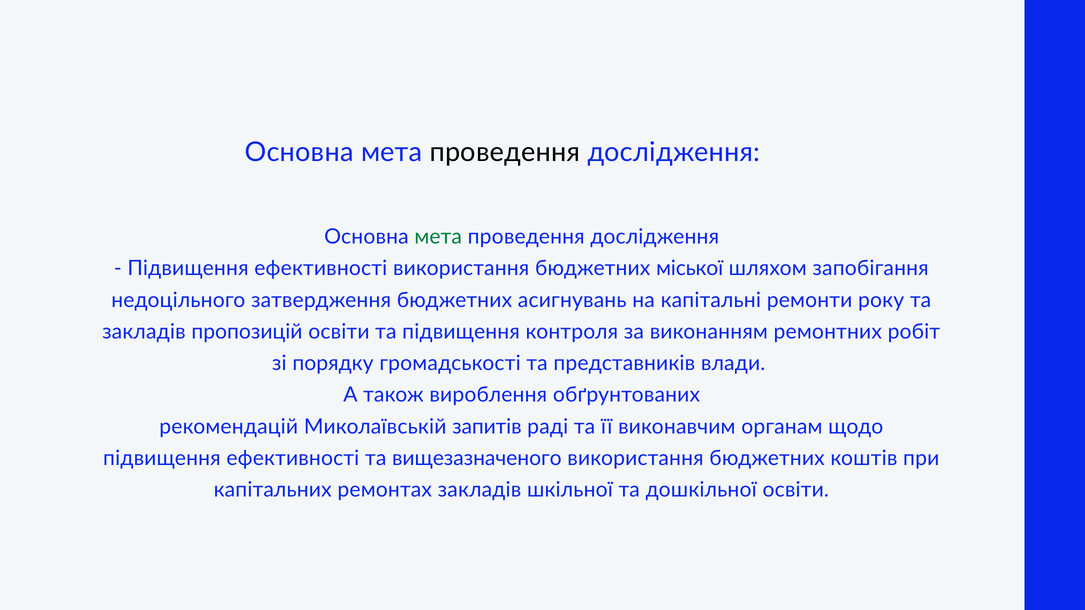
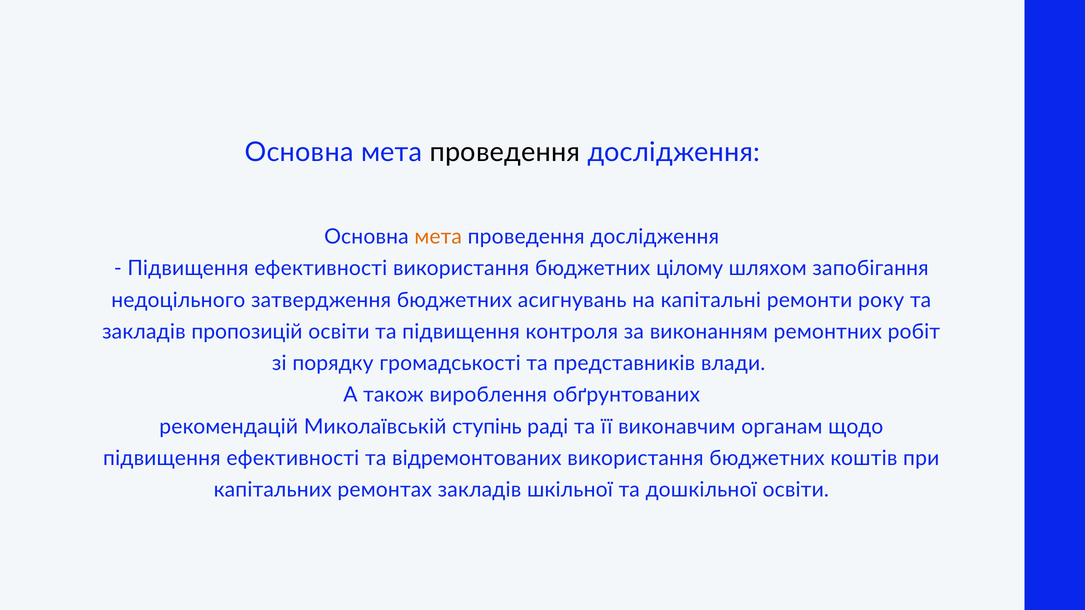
мета at (438, 237) colour: green -> orange
міської: міської -> цілому
запитів: запитів -> ступінь
вищезазначеного: вищезазначеного -> відремонтованих
